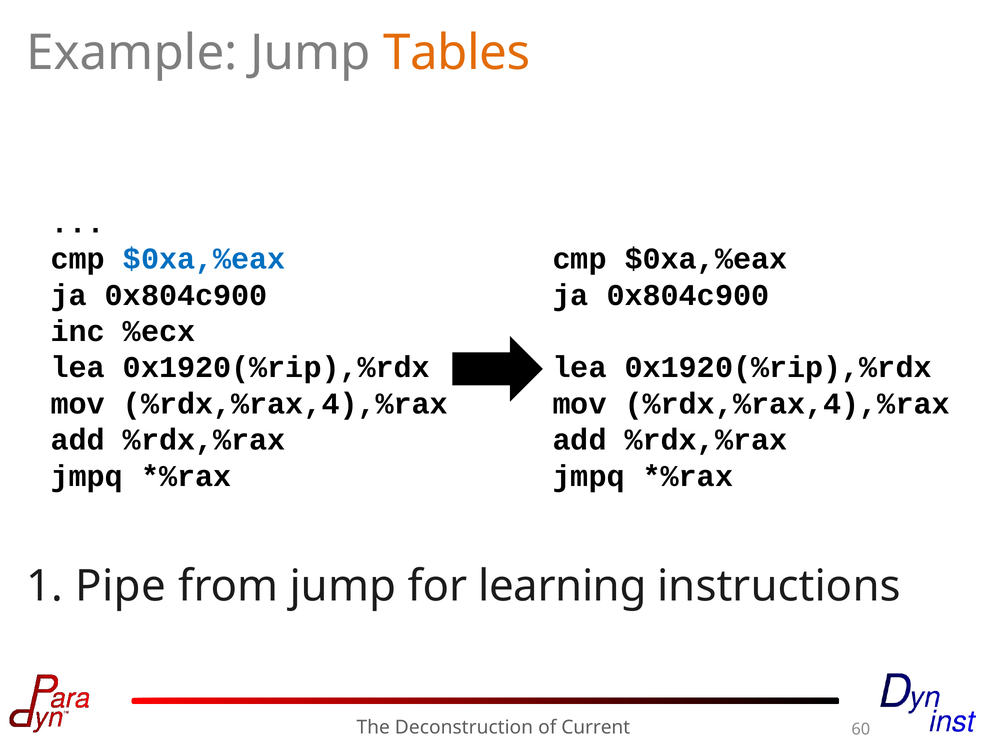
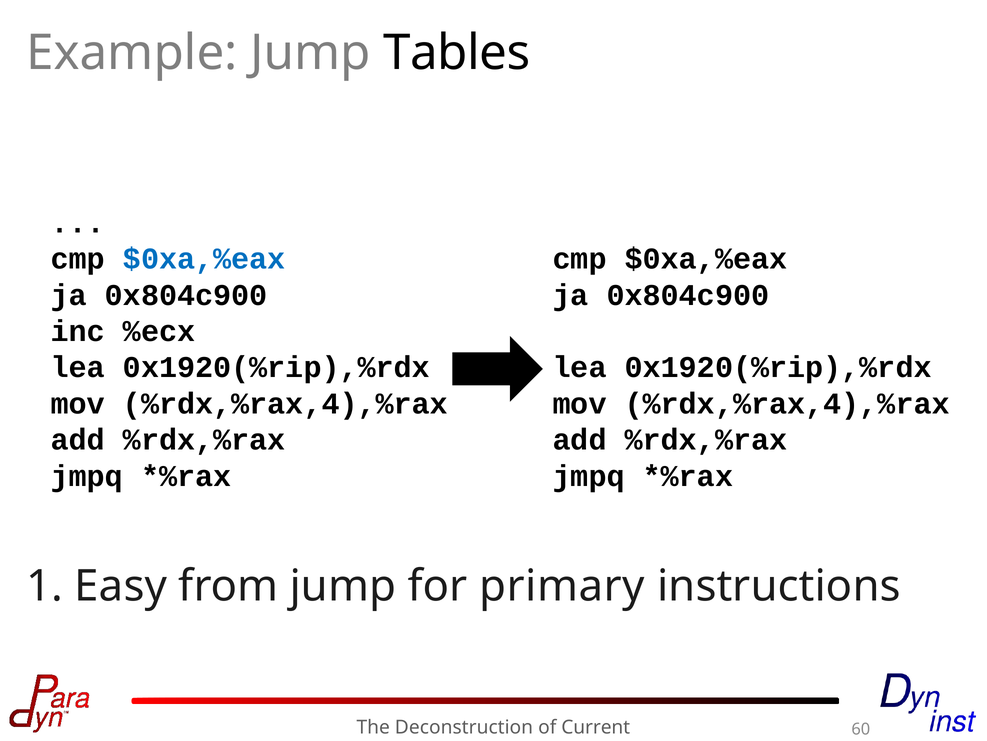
Tables colour: orange -> black
Pipe: Pipe -> Easy
learning: learning -> primary
